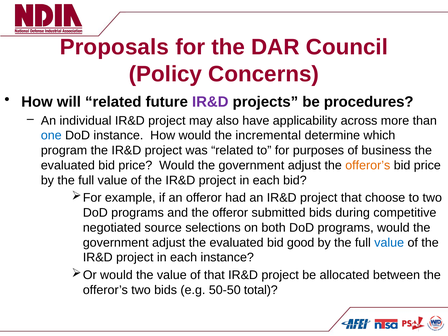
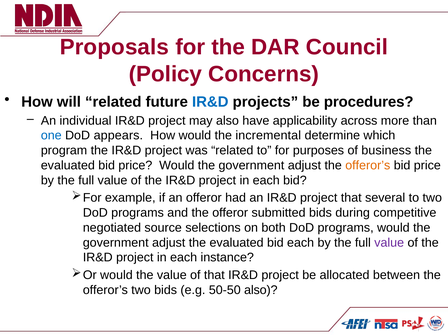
IR&D at (210, 102) colour: purple -> blue
DoD instance: instance -> appears
choose: choose -> several
bid good: good -> each
value at (389, 243) colour: blue -> purple
50-50 total: total -> also
